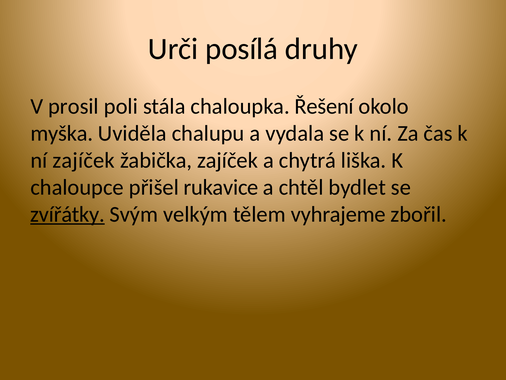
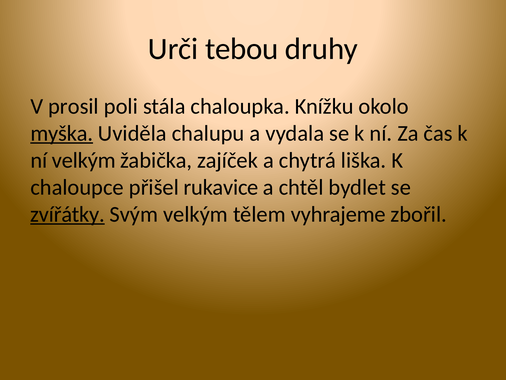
posílá: posílá -> tebou
Řešení: Řešení -> Knížku
myška underline: none -> present
ní zajíček: zajíček -> velkým
